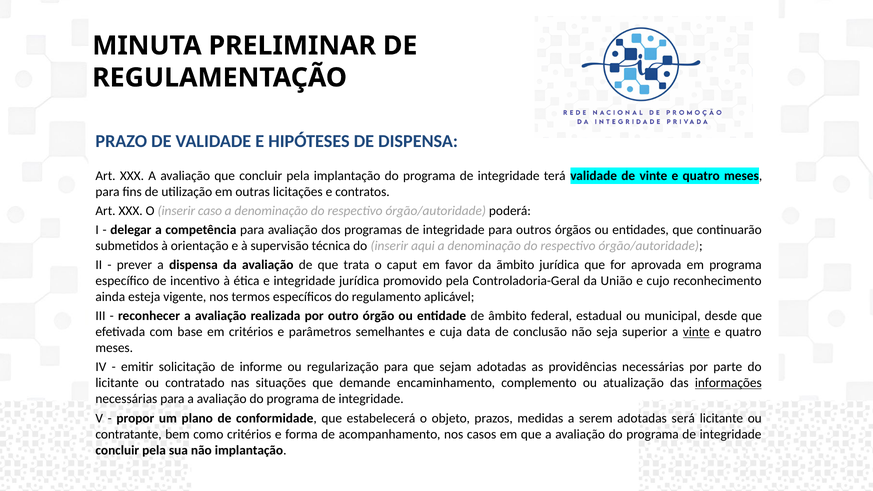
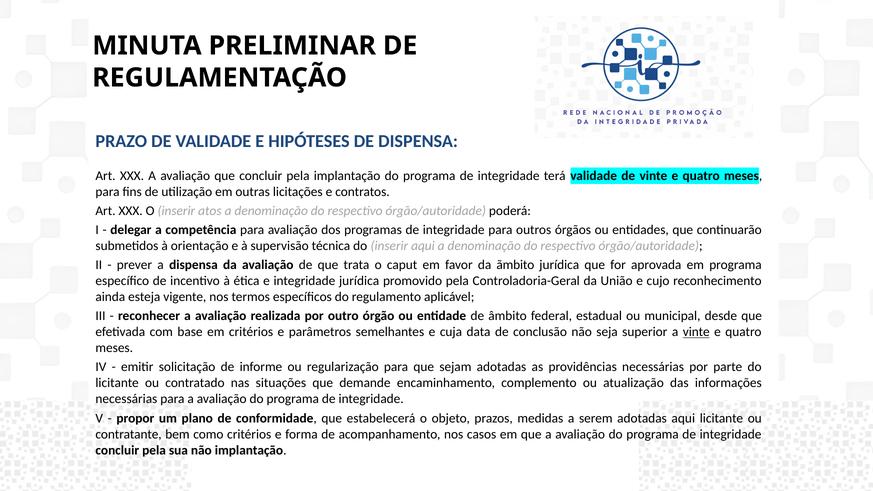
caso: caso -> atos
informações underline: present -> none
adotadas será: será -> aqui
